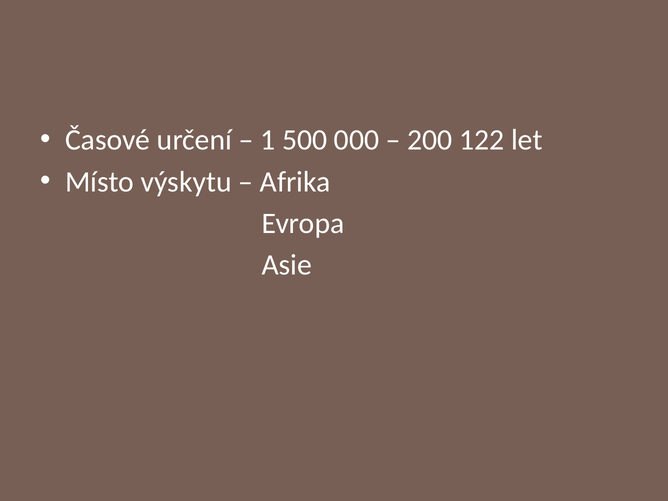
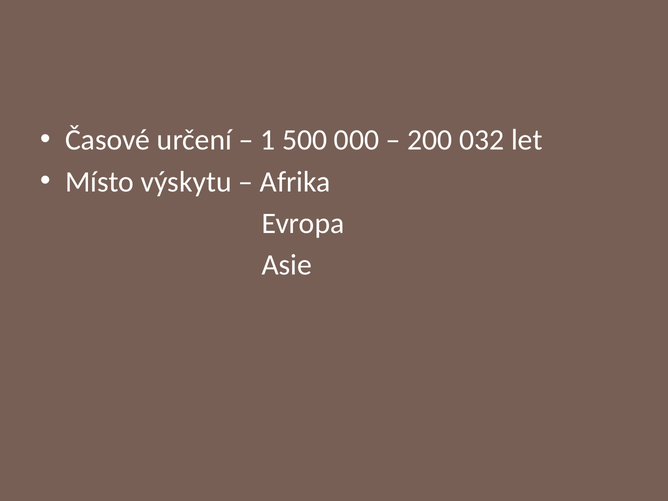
122: 122 -> 032
